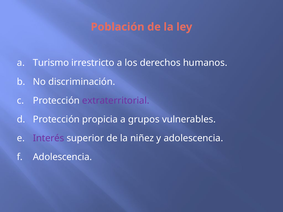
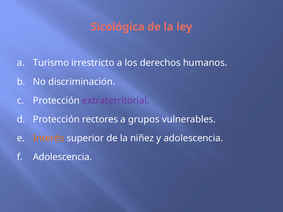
Población: Población -> Sicológica
propicia: propicia -> rectores
Interés colour: purple -> orange
